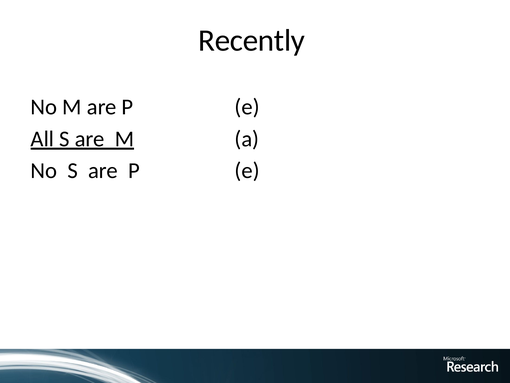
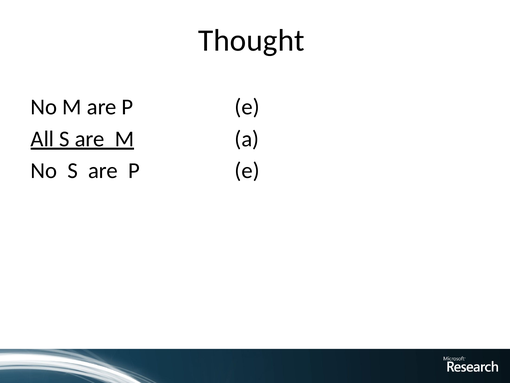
Recently: Recently -> Thought
